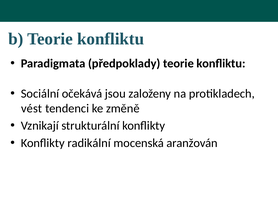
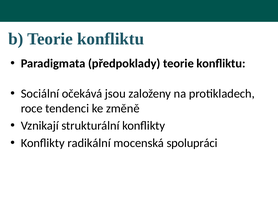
vést: vést -> roce
aranžován: aranžován -> spolupráci
